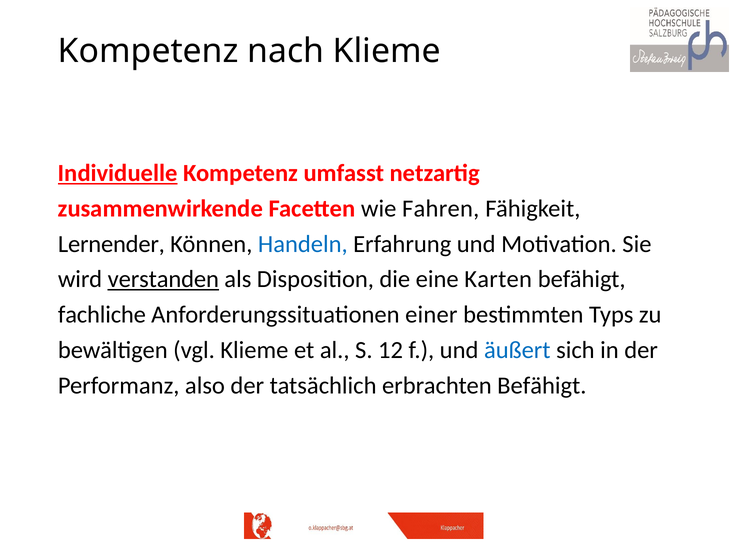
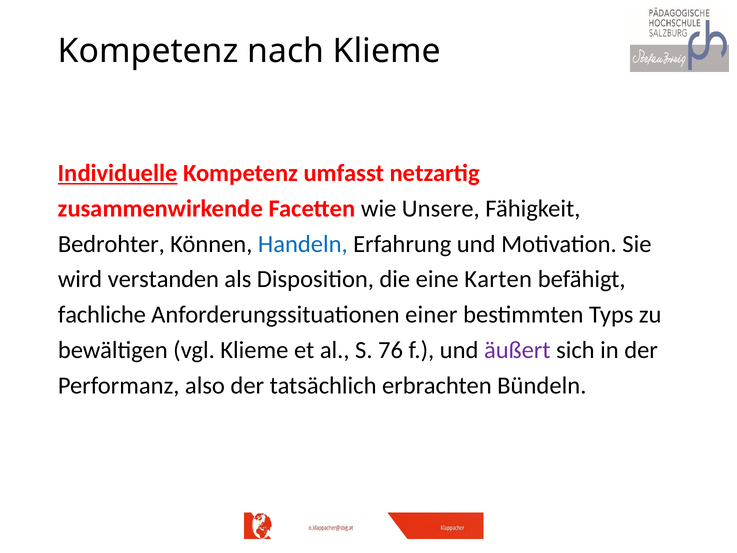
Fahren: Fahren -> Unsere
Lernender: Lernender -> Bedrohter
verstanden underline: present -> none
12: 12 -> 76
äußert colour: blue -> purple
erbrachten Befähigt: Befähigt -> Bündeln
